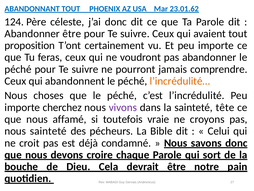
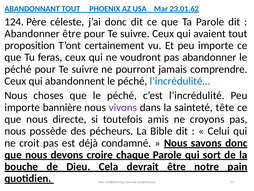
l’incrédulité… colour: orange -> blue
cherchez: cherchez -> bannière
affamé: affamé -> directe
vraie: vraie -> amis
nous sainteté: sainteté -> possède
